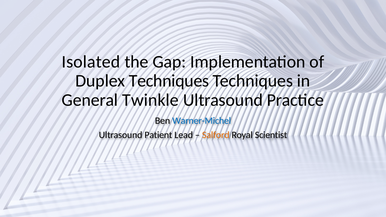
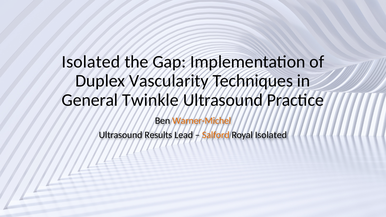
Duplex Techniques: Techniques -> Vascularity
Warner-Michel colour: blue -> orange
Patient: Patient -> Results
Royal Scientist: Scientist -> Isolated
